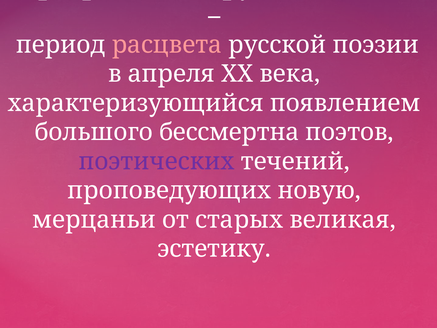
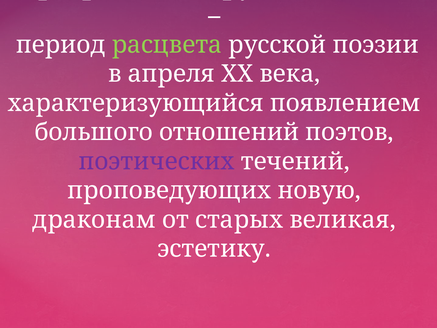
расцвета colour: pink -> light green
бессмертна: бессмертна -> отношений
мерцаньи: мерцаньи -> драконам
